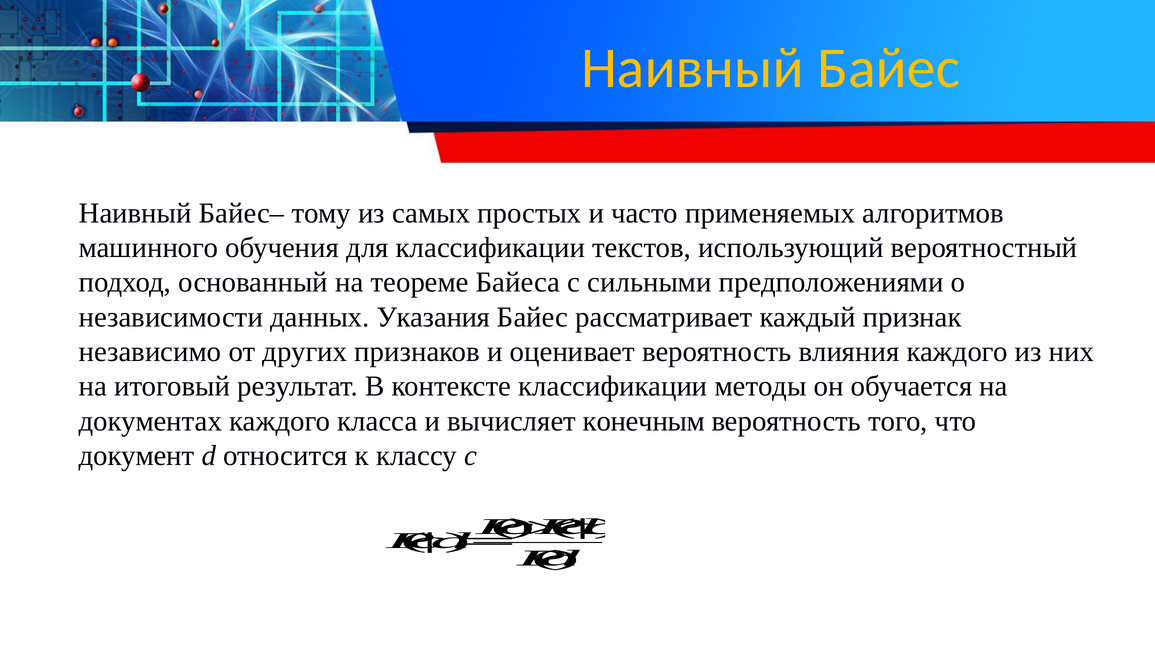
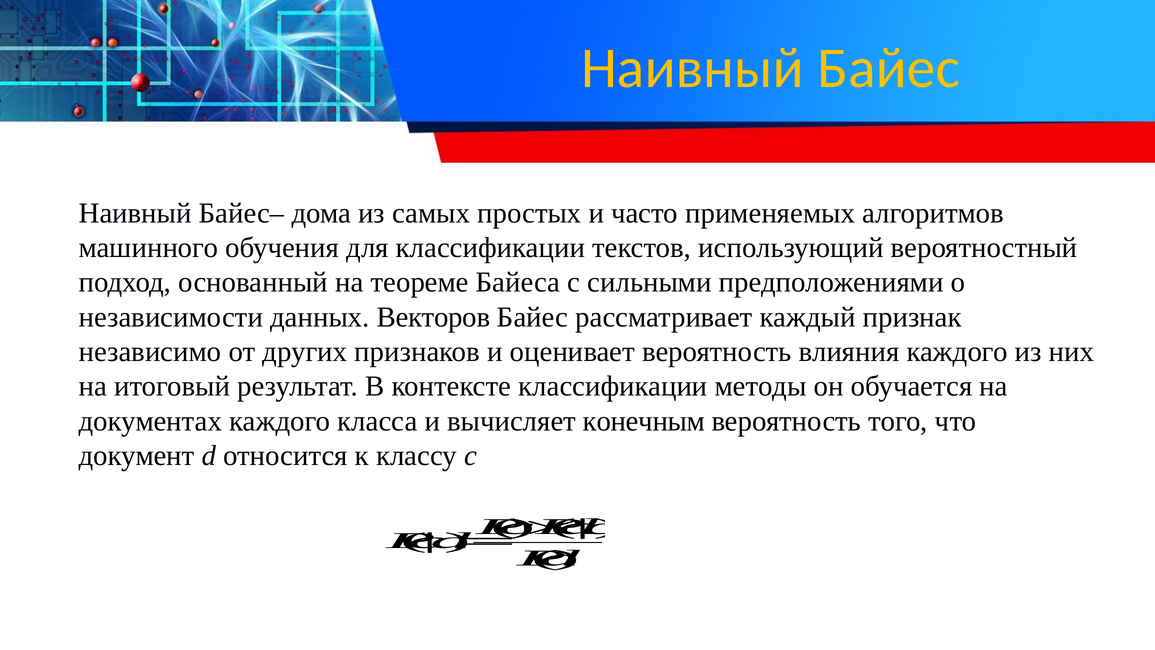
тому: тому -> дома
Указания: Указания -> Векторов
